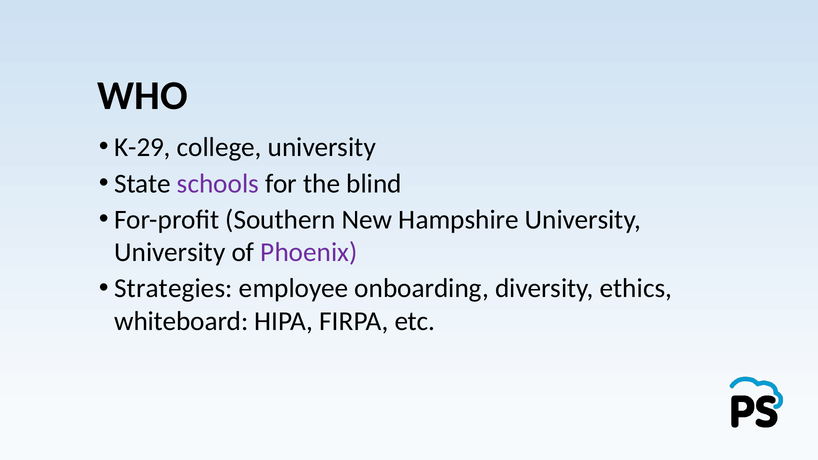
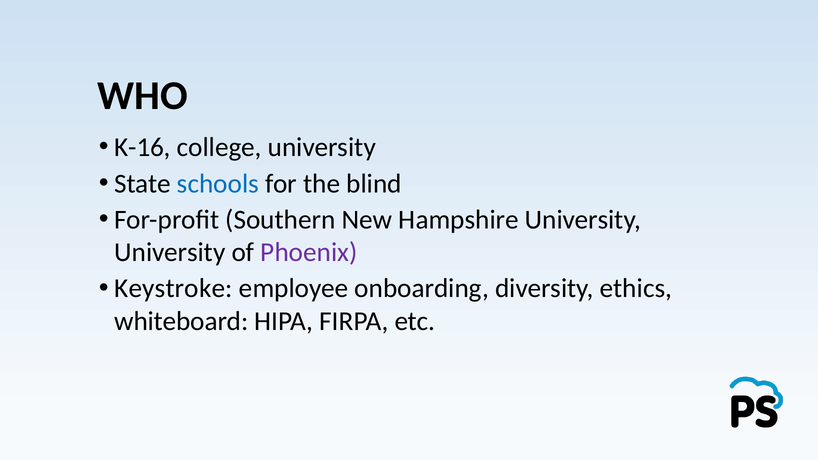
K-29: K-29 -> K-16
schools colour: purple -> blue
Strategies: Strategies -> Keystroke
